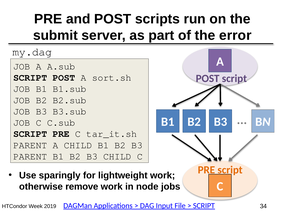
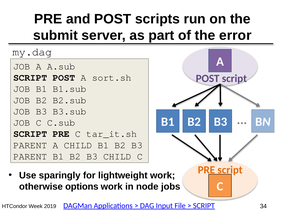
remove: remove -> options
